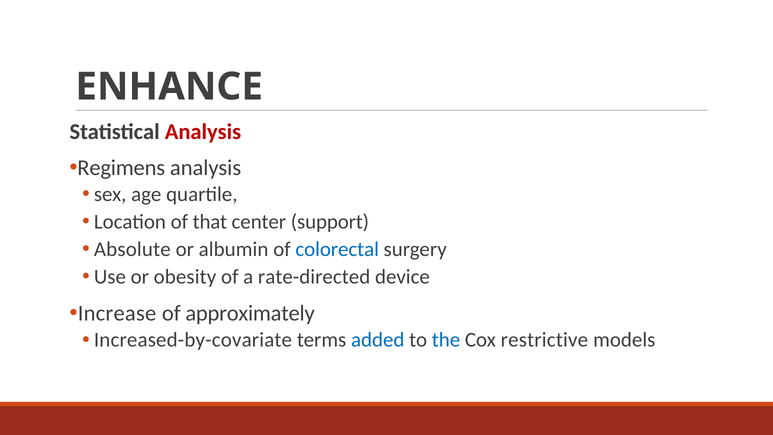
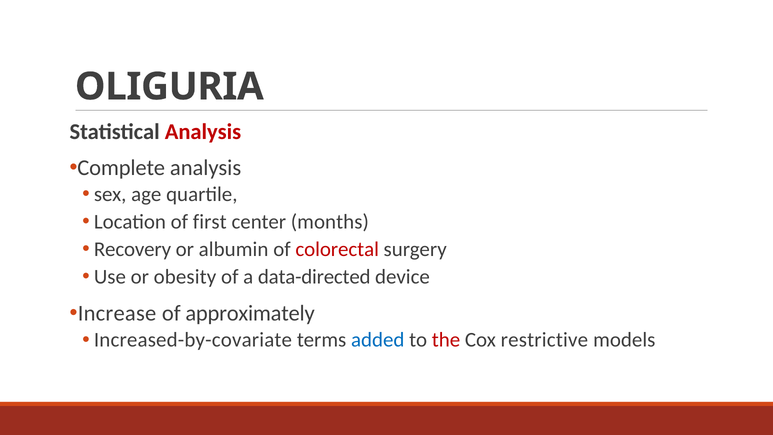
ENHANCE: ENHANCE -> OLIGURIA
Regimens: Regimens -> Complete
that: that -> first
support: support -> months
Absolute: Absolute -> Recovery
colorectal colour: blue -> red
rate-directed: rate-directed -> data-directed
the colour: blue -> red
